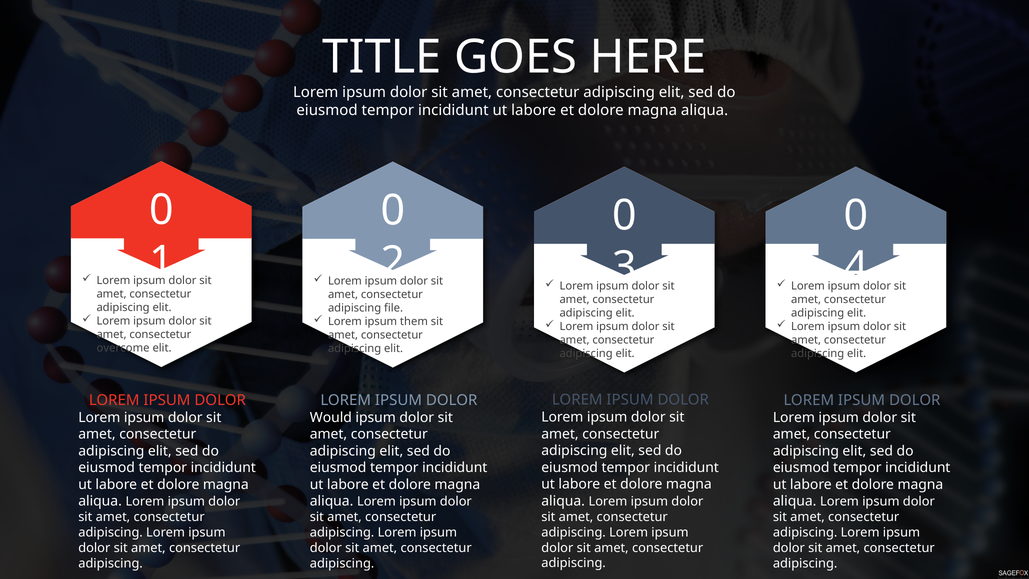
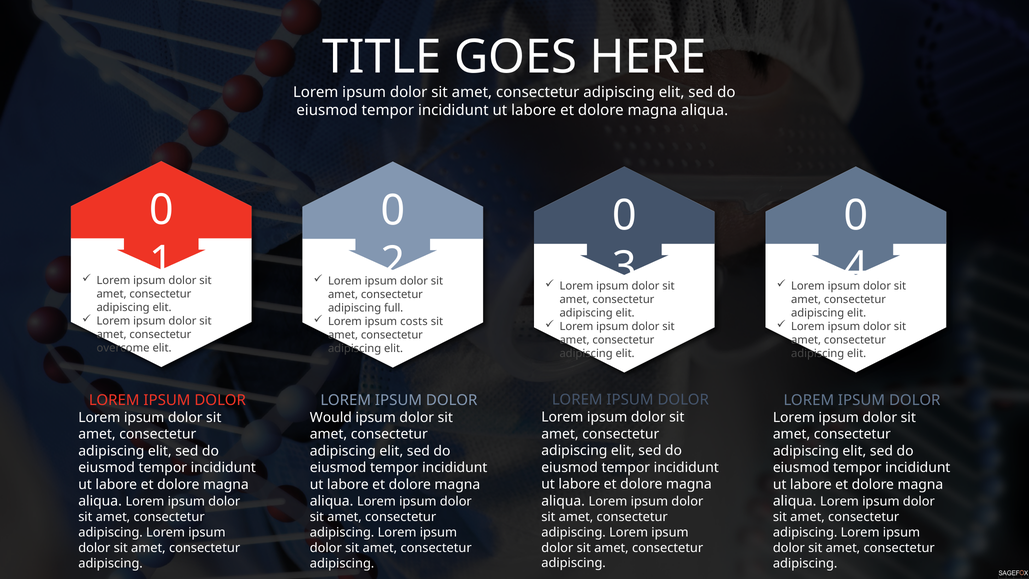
file: file -> full
them: them -> costs
